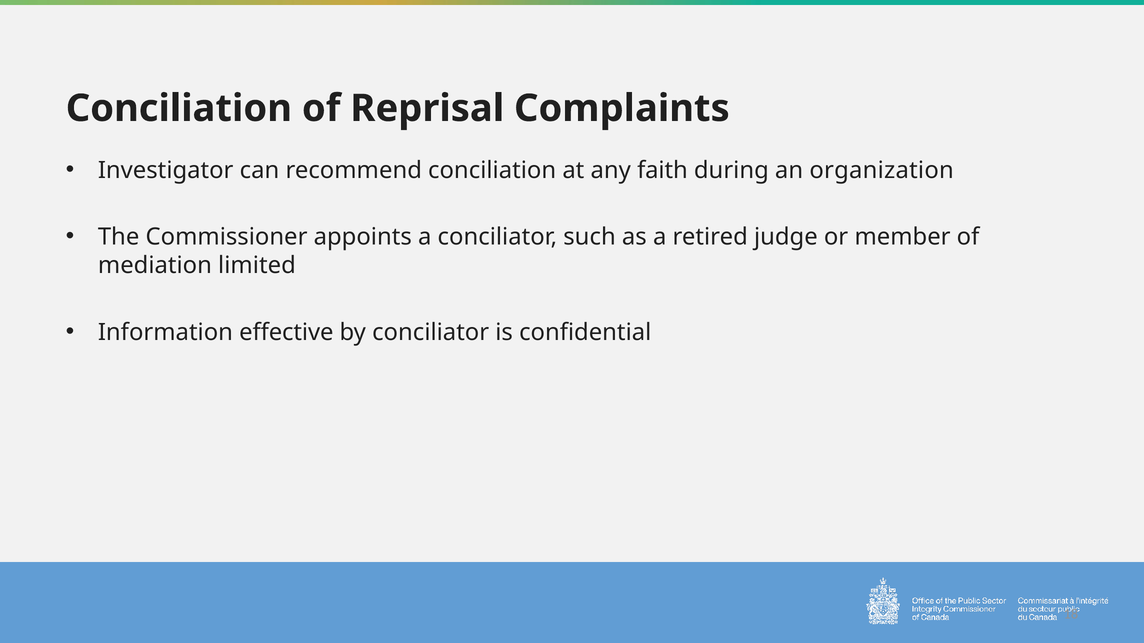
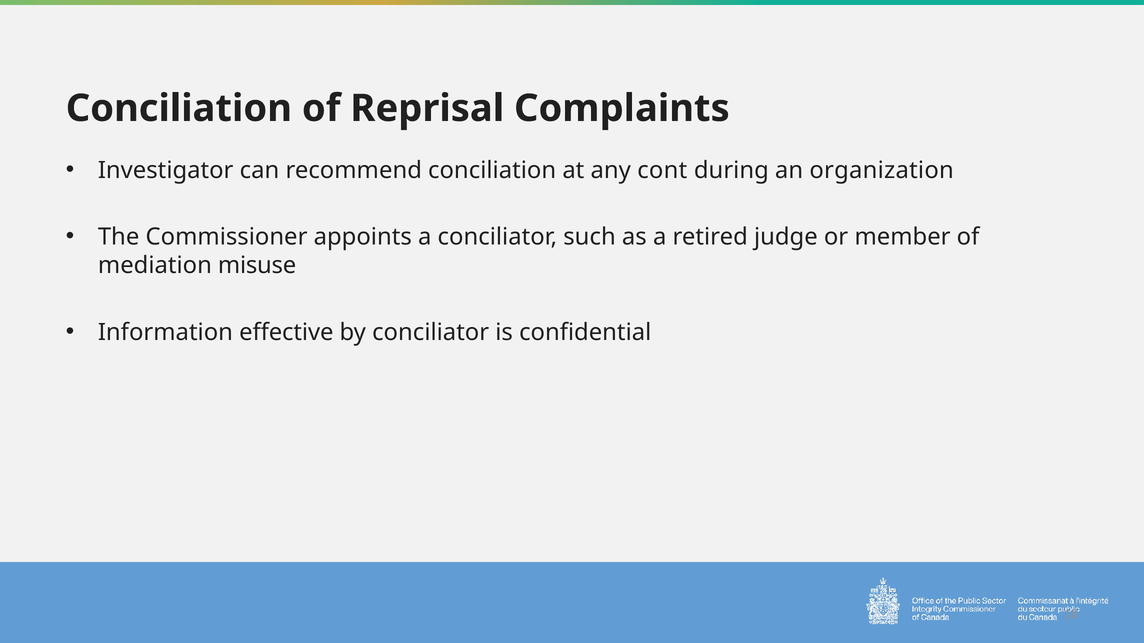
faith: faith -> cont
limited: limited -> misuse
